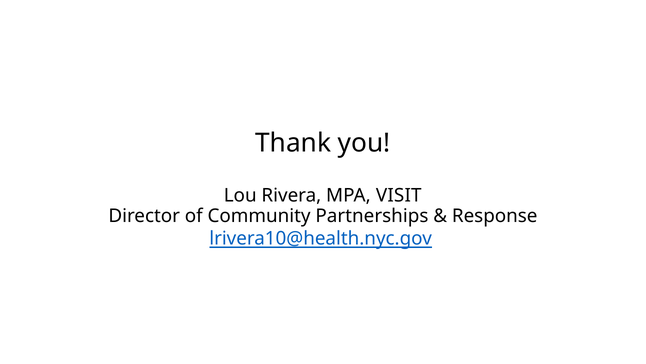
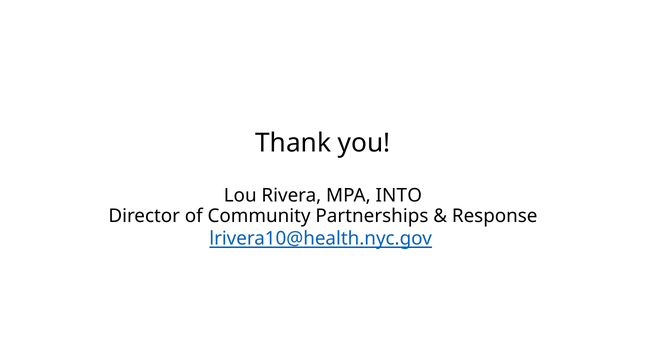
VISIT: VISIT -> INTO
